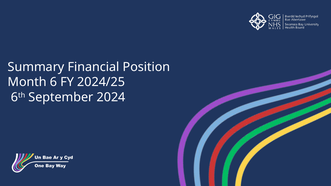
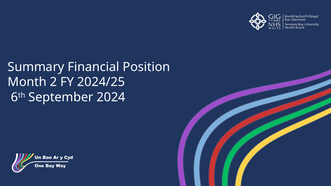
Month 6: 6 -> 2
